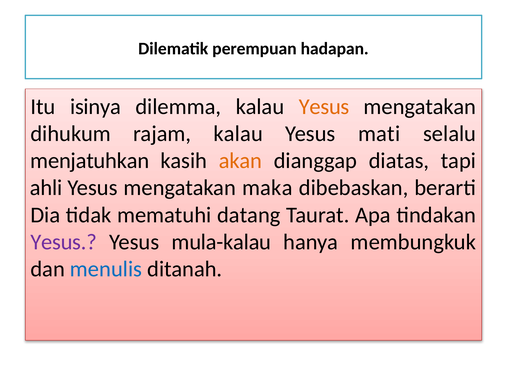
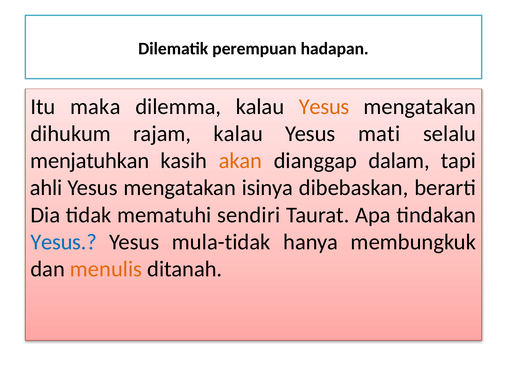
isinya: isinya -> maka
diatas: diatas -> dalam
maka: maka -> isinya
datang: datang -> sendiri
Yesus at (64, 242) colour: purple -> blue
mula-kalau: mula-kalau -> mula-tidak
menulis colour: blue -> orange
